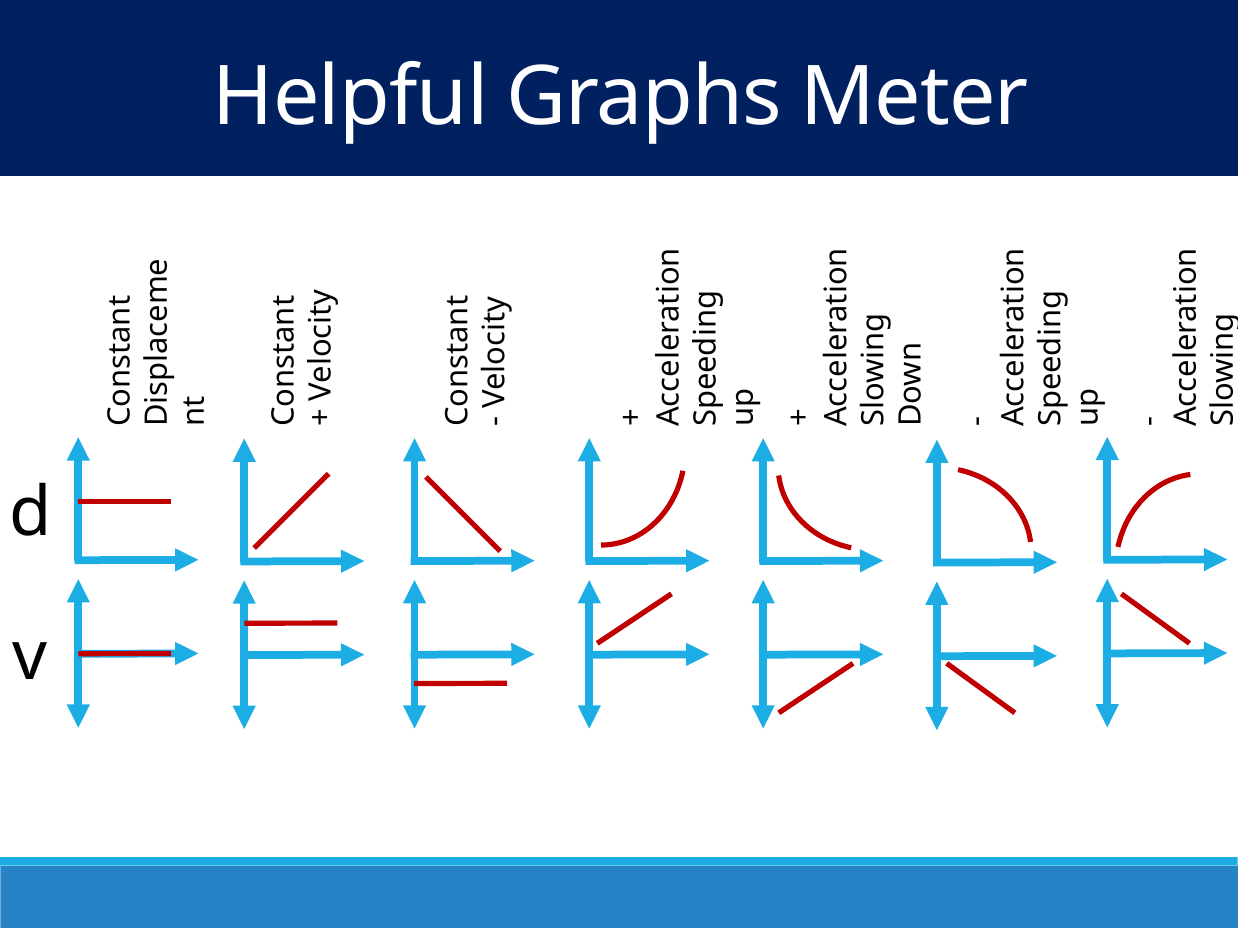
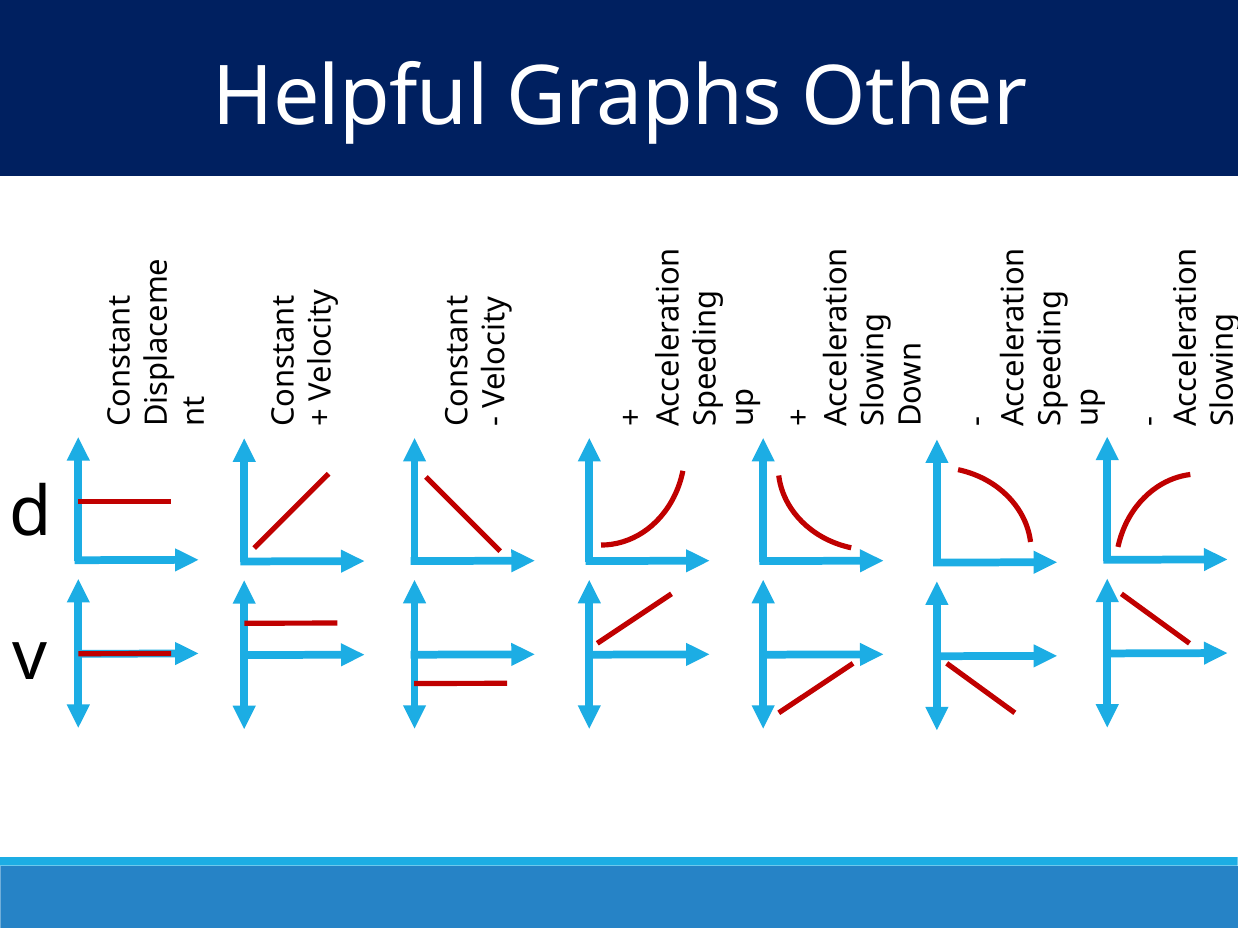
Meter: Meter -> Other
